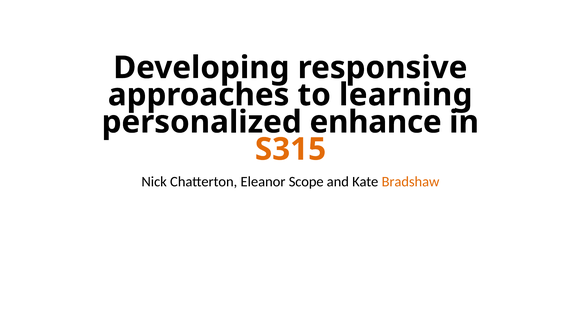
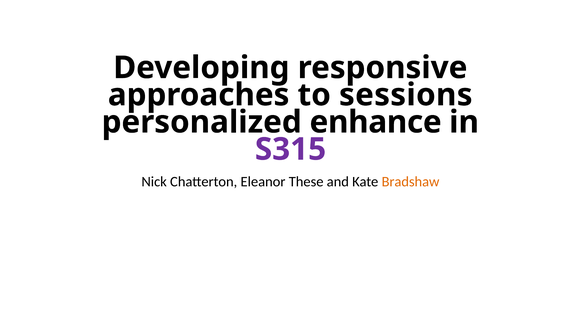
learning: learning -> sessions
S315 colour: orange -> purple
Scope: Scope -> These
